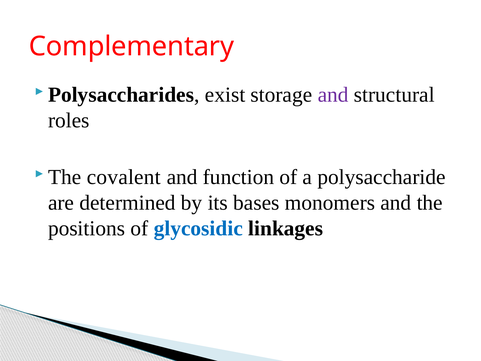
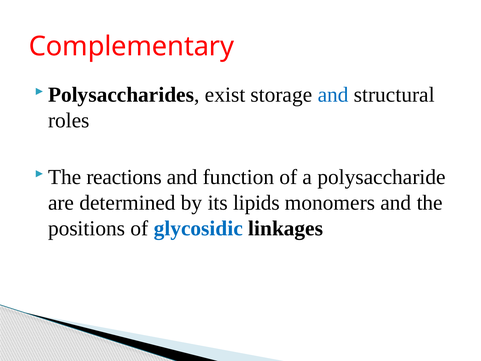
and at (333, 95) colour: purple -> blue
covalent: covalent -> reactions
bases: bases -> lipids
